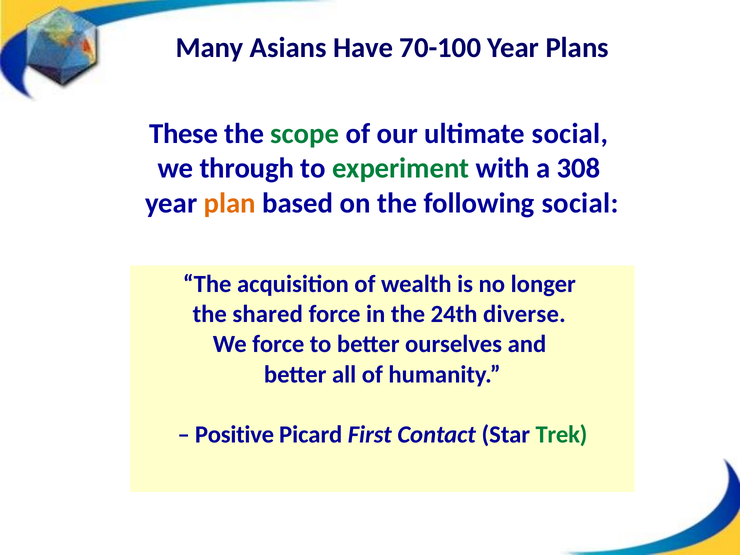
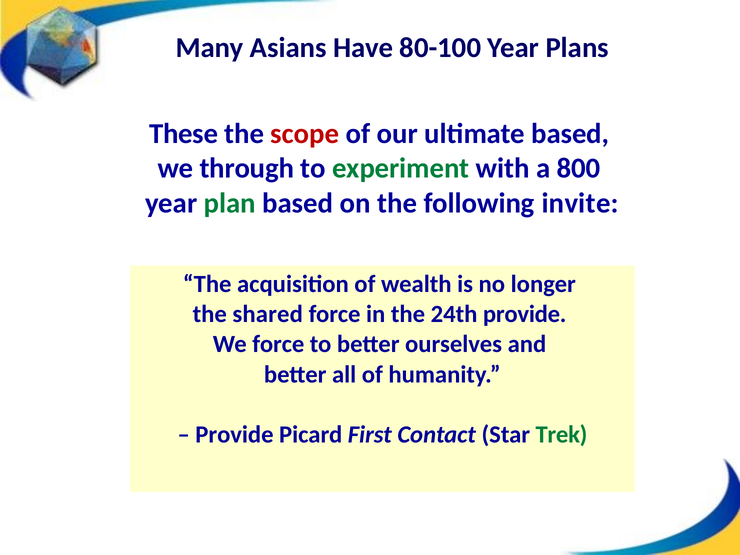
70-100: 70-100 -> 80-100
scope colour: green -> red
ultimate social: social -> based
308: 308 -> 800
plan colour: orange -> green
following social: social -> invite
24th diverse: diverse -> provide
Positive at (235, 435): Positive -> Provide
